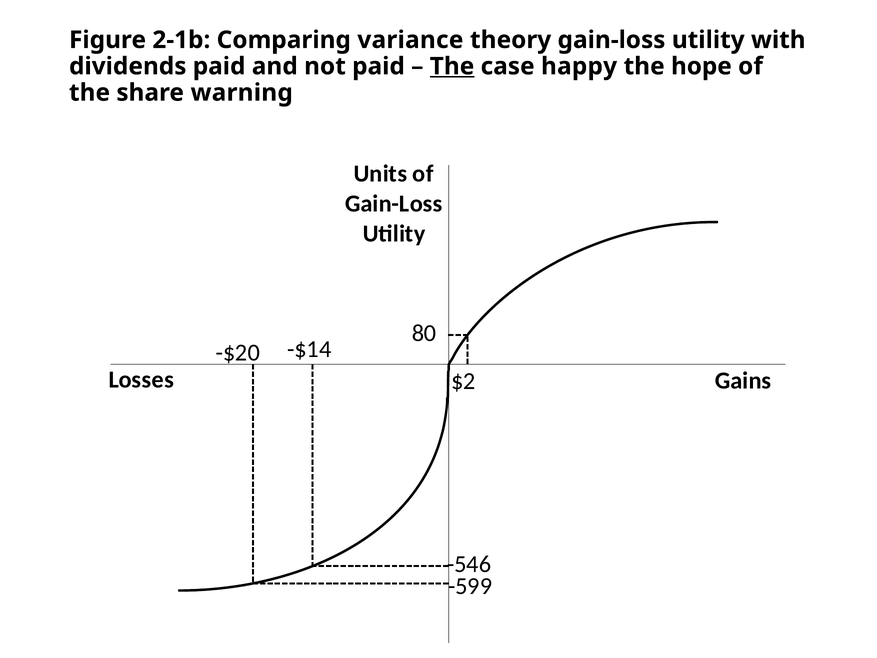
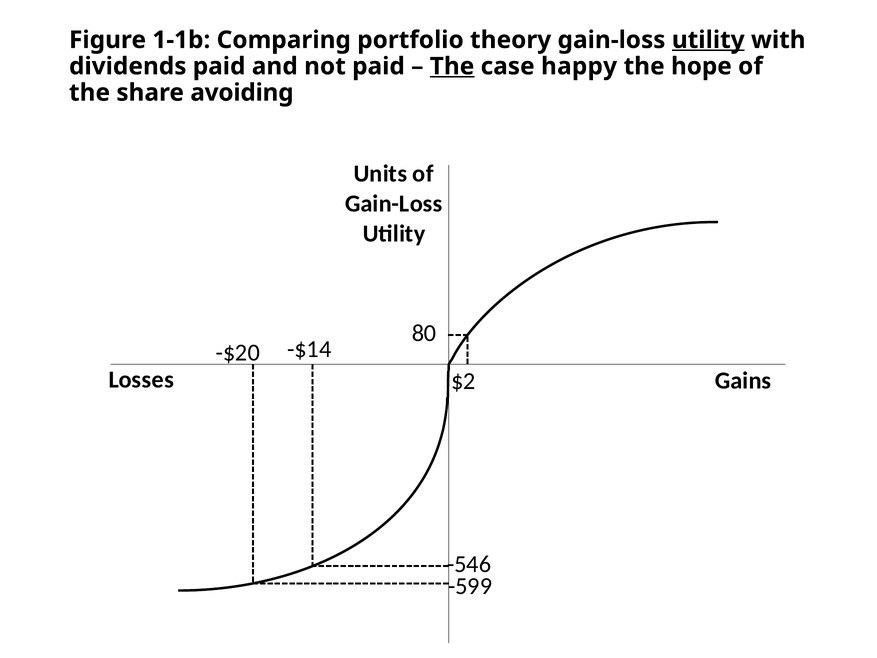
2-1b: 2-1b -> 1-1b
variance: variance -> portfolio
utility at (708, 40) underline: none -> present
warning: warning -> avoiding
